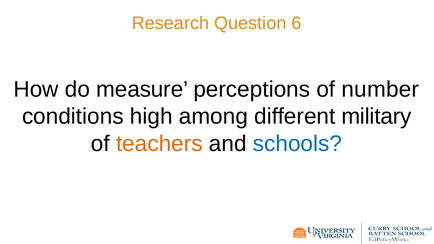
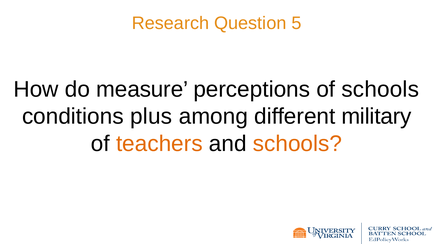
6: 6 -> 5
of number: number -> schools
high: high -> plus
schools at (297, 144) colour: blue -> orange
